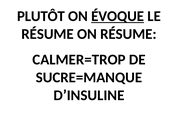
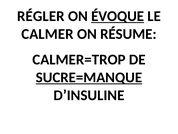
PLUTÔT: PLUTÔT -> RÉGLER
RÉSUME at (48, 34): RÉSUME -> CALMER
SUCRE=MANQUE underline: none -> present
